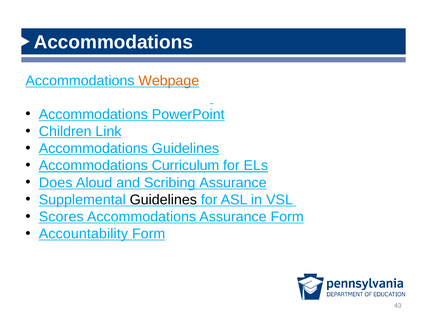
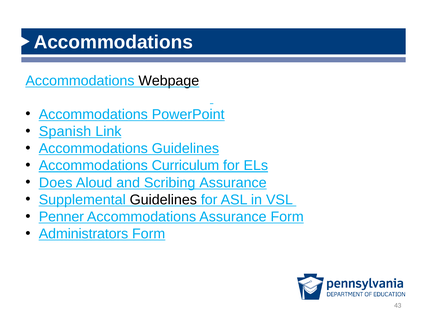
Webpage colour: orange -> black
Children: Children -> Spanish
Scores: Scores -> Penner
Accountability: Accountability -> Administrators
